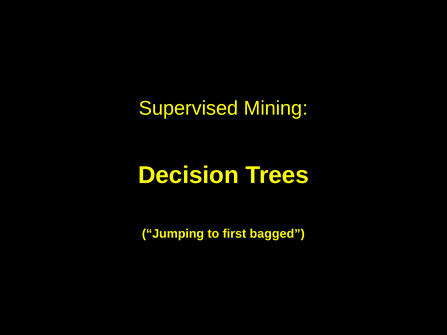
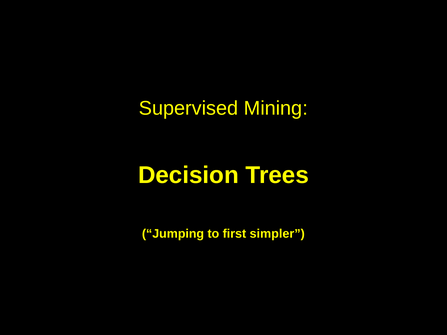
bagged: bagged -> simpler
